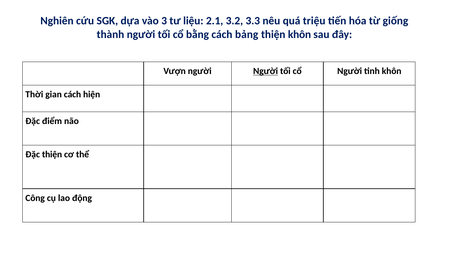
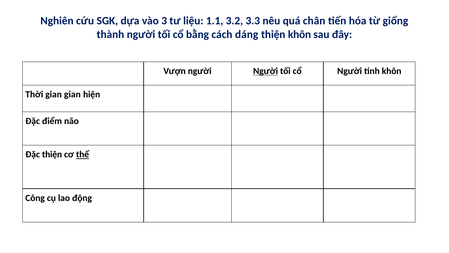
2.1: 2.1 -> 1.1
triệu: triệu -> chân
bảng: bảng -> dáng
gian cách: cách -> gian
thể underline: none -> present
